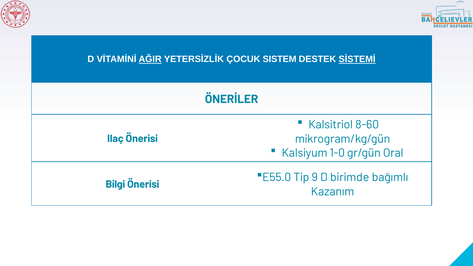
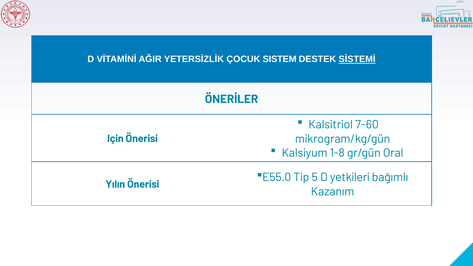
AĞIR underline: present -> none
8-60: 8-60 -> 7-60
Ilaç: Ilaç -> Için
1-0: 1-0 -> 1-8
9: 9 -> 5
birimde: birimde -> yetkileri
Bilgi: Bilgi -> Yılın
